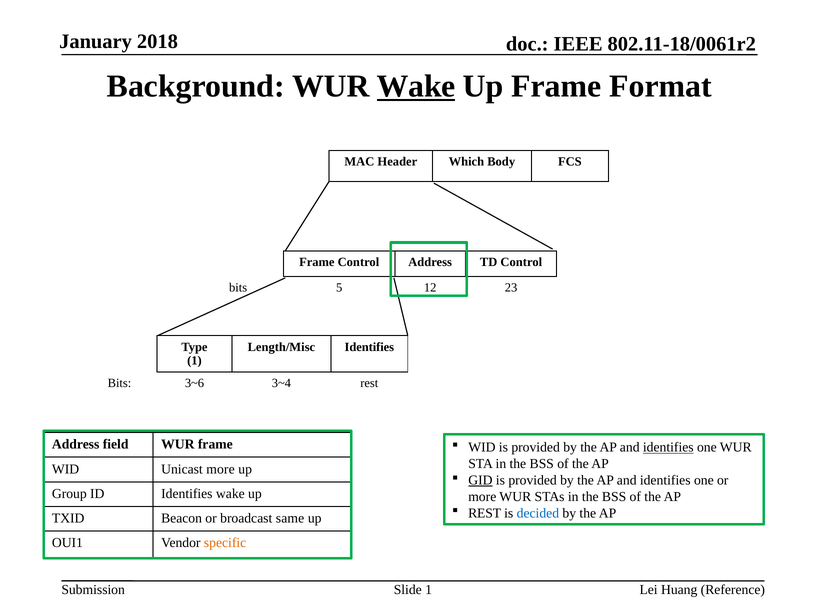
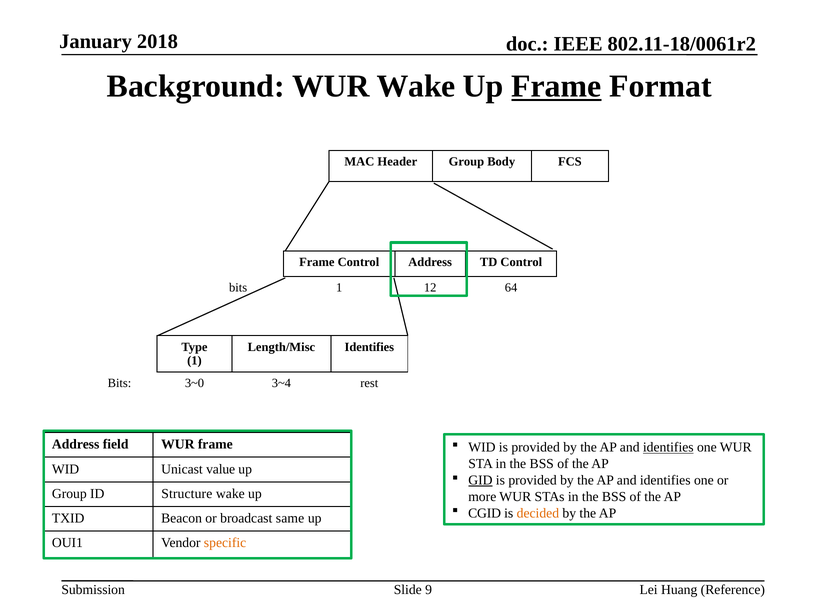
Wake at (416, 86) underline: present -> none
Frame at (556, 86) underline: none -> present
Header Which: Which -> Group
bits 5: 5 -> 1
23: 23 -> 64
3~6: 3~6 -> 3~0
Unicast more: more -> value
ID Identifies: Identifies -> Structure
REST at (485, 512): REST -> CGID
decided colour: blue -> orange
Slide 1: 1 -> 9
